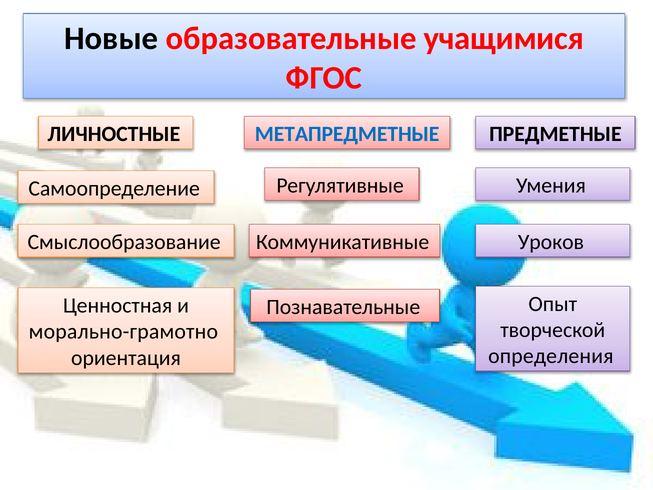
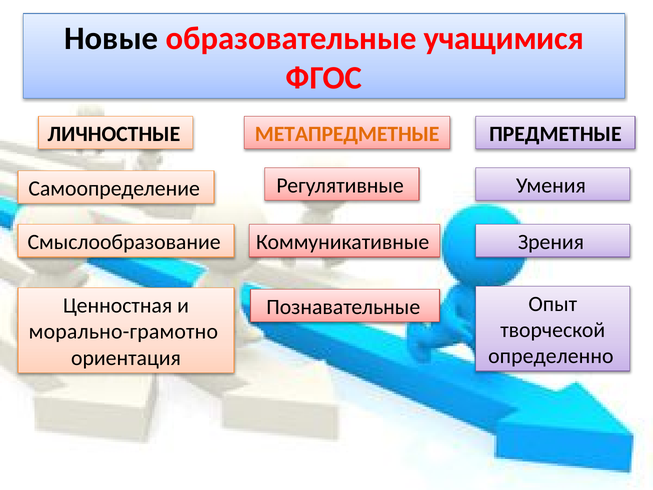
МЕТАПРЕДМЕТНЫЕ colour: blue -> orange
Уроков: Уроков -> Зрения
определения: определения -> определенно
